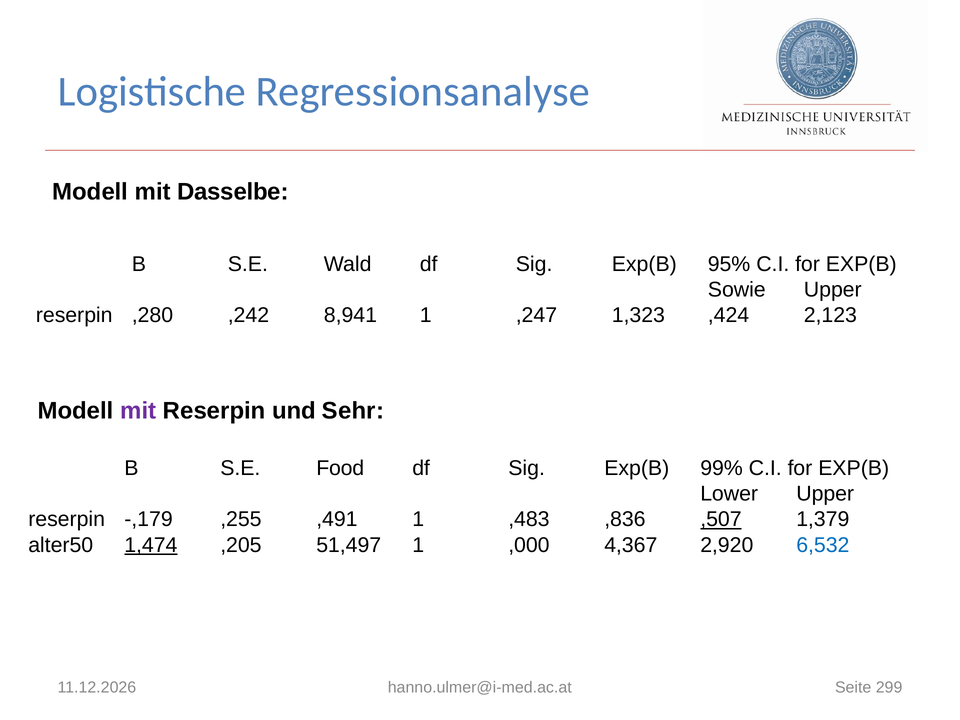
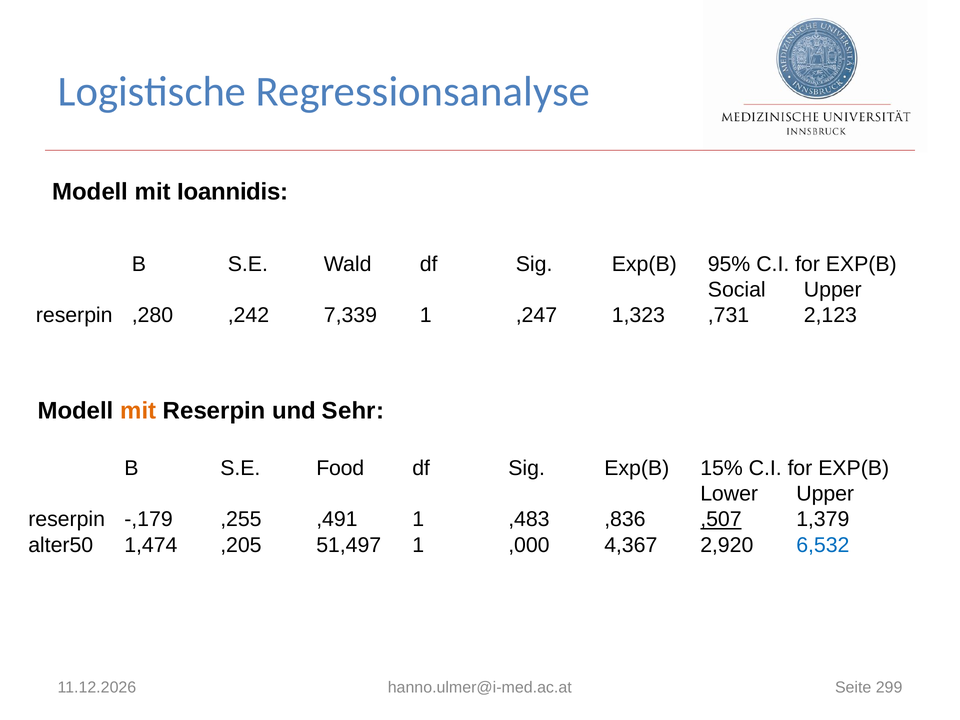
Dasselbe: Dasselbe -> Ioannidis
Sowie: Sowie -> Social
8,941: 8,941 -> 7,339
,424: ,424 -> ,731
mit at (138, 411) colour: purple -> orange
99%: 99% -> 15%
1,474 underline: present -> none
